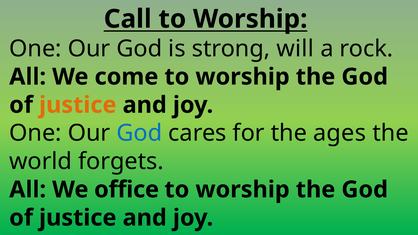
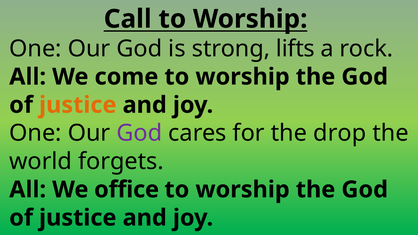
will: will -> lifts
God at (139, 133) colour: blue -> purple
ages: ages -> drop
